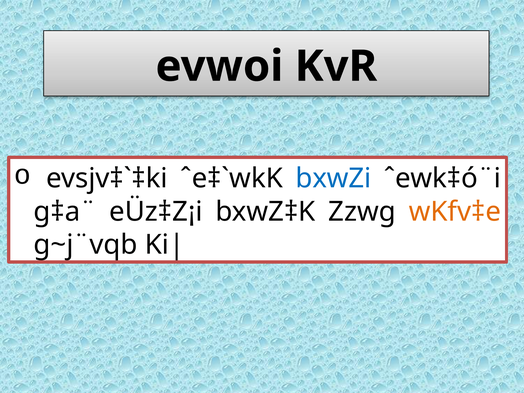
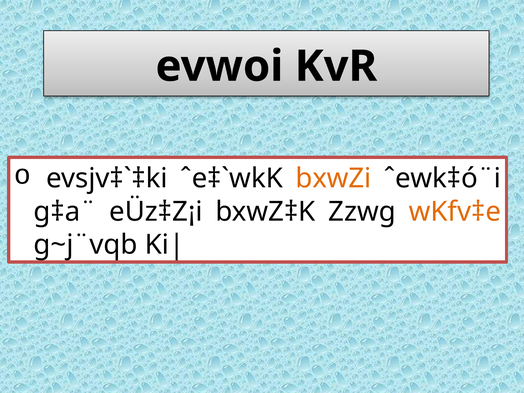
bxwZi colour: blue -> orange
